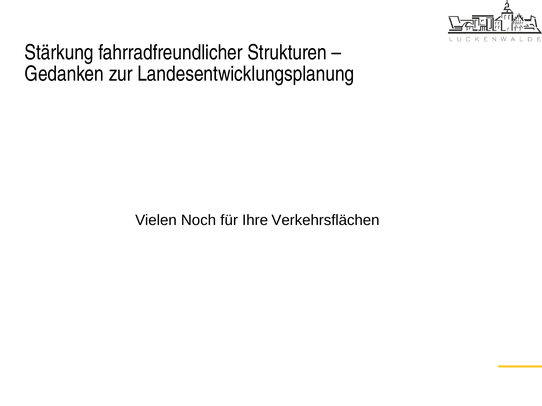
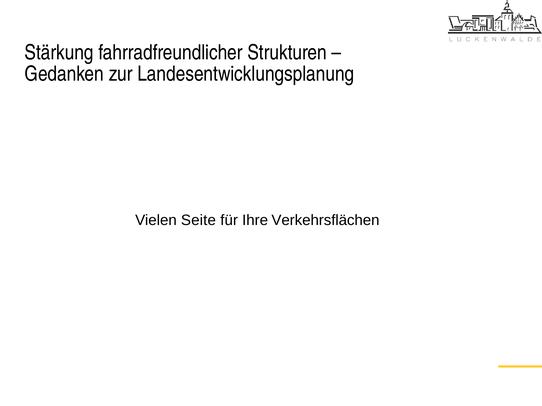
Noch: Noch -> Seite
